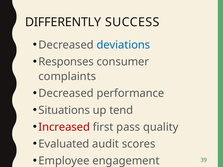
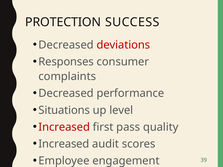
DIFFERENTLY: DIFFERENTLY -> PROTECTION
deviations colour: blue -> red
tend: tend -> level
Evaluated at (64, 144): Evaluated -> Increased
